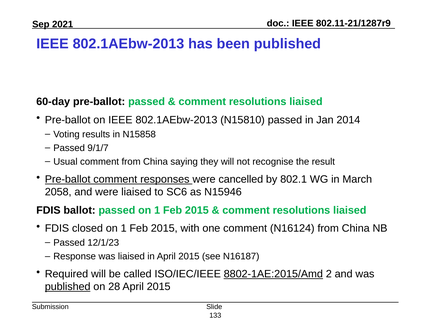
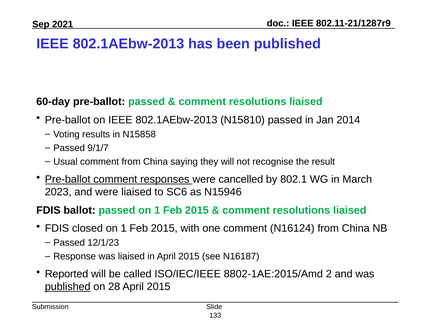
2058: 2058 -> 2023
Required: Required -> Reported
8802-1AE:2015/Amd underline: present -> none
